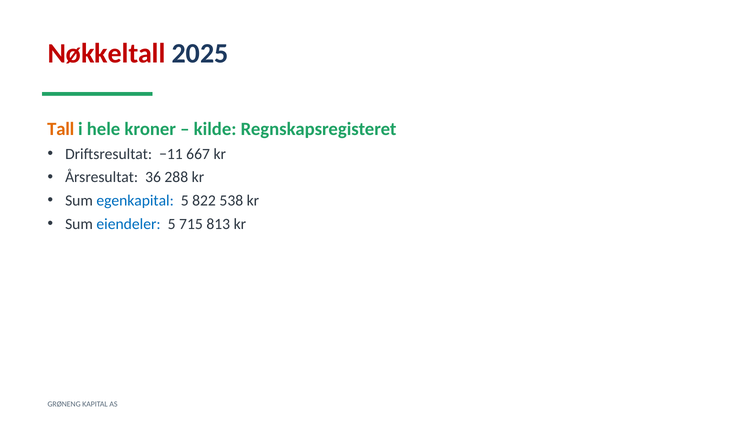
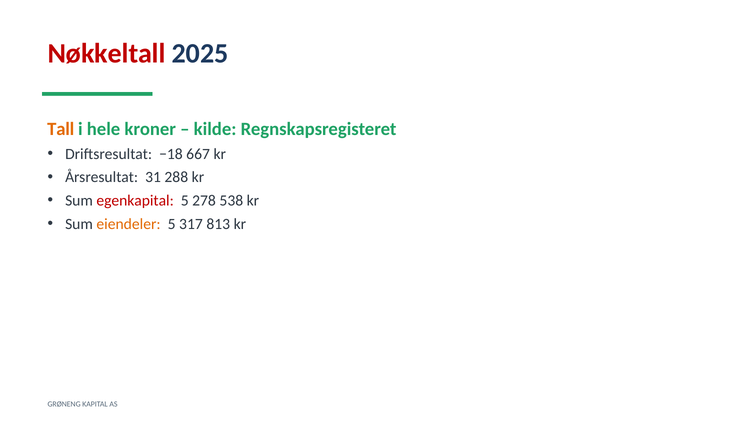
−11: −11 -> −18
36: 36 -> 31
egenkapital colour: blue -> red
822: 822 -> 278
eiendeler colour: blue -> orange
715: 715 -> 317
